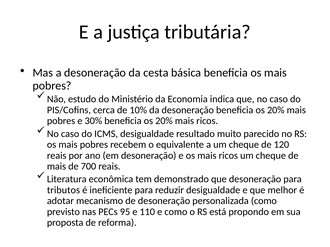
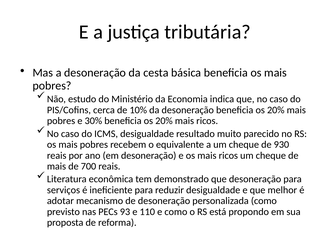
120: 120 -> 930
tributos: tributos -> serviços
95: 95 -> 93
